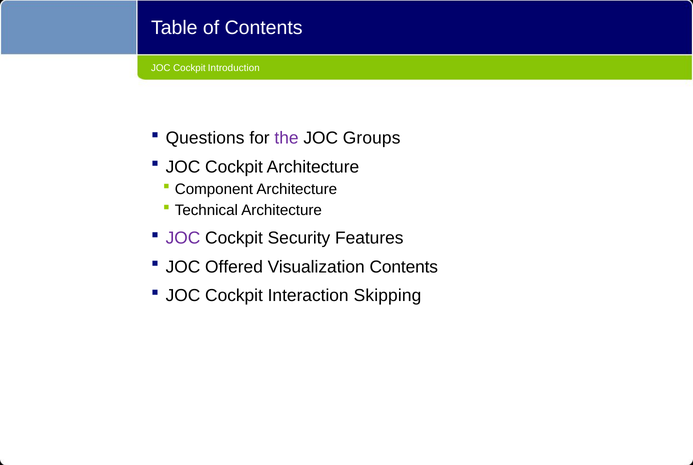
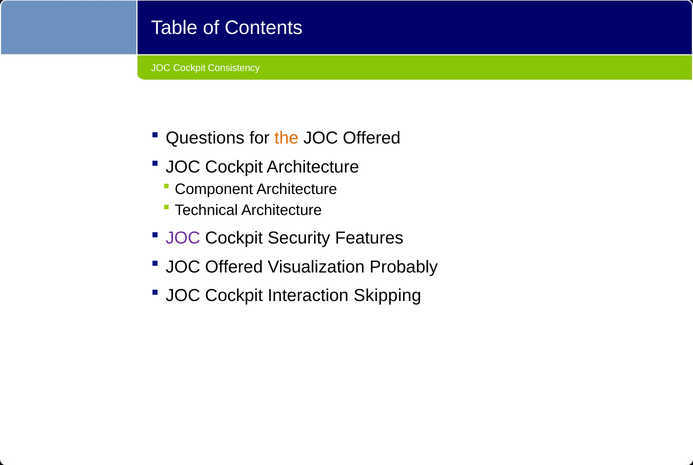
Introduction: Introduction -> Consistency
the colour: purple -> orange
Groups at (372, 138): Groups -> Offered
Visualization Contents: Contents -> Probably
